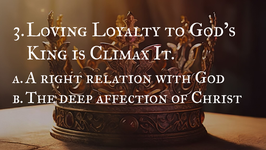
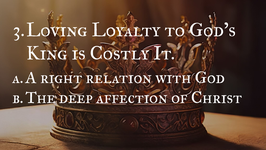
Climax: Climax -> Costly
